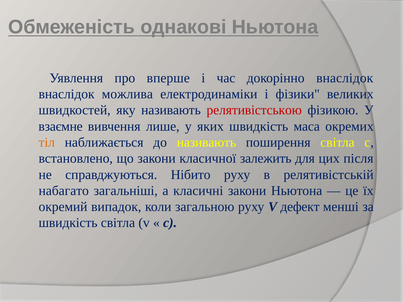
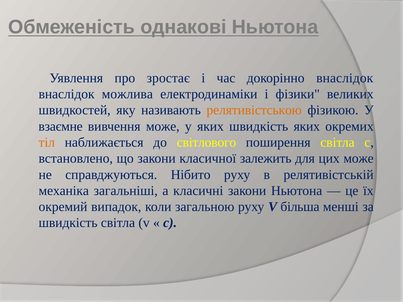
вперше: вперше -> зростає
релятивістською colour: red -> orange
вивчення лише: лише -> може
швидкість маса: маса -> яких
до називають: називають -> світлового
цих після: після -> може
набагато: набагато -> механіка
дефект: дефект -> більша
